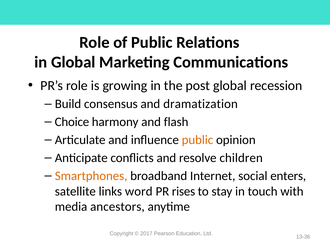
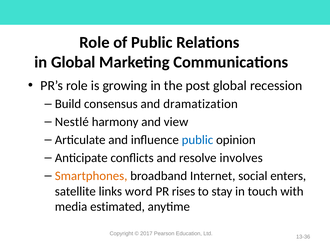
Choice: Choice -> Nestlé
flash: flash -> view
public at (197, 140) colour: orange -> blue
children: children -> involves
ancestors: ancestors -> estimated
